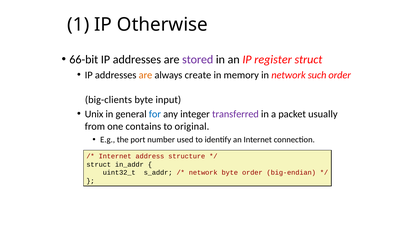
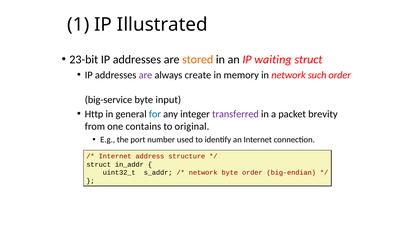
Otherwise: Otherwise -> Illustrated
66-bit: 66-bit -> 23-bit
stored colour: purple -> orange
register: register -> waiting
are at (145, 75) colour: orange -> purple
big-clients: big-clients -> big-service
Unix: Unix -> Http
usually: usually -> brevity
